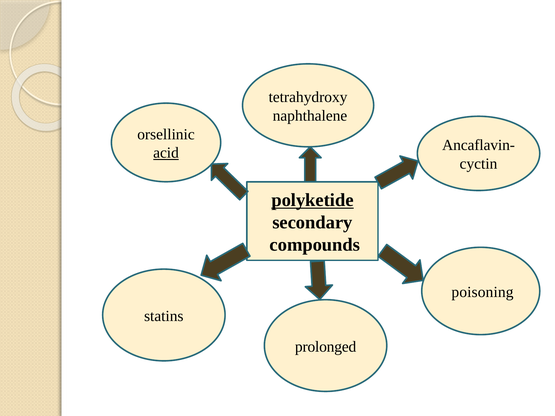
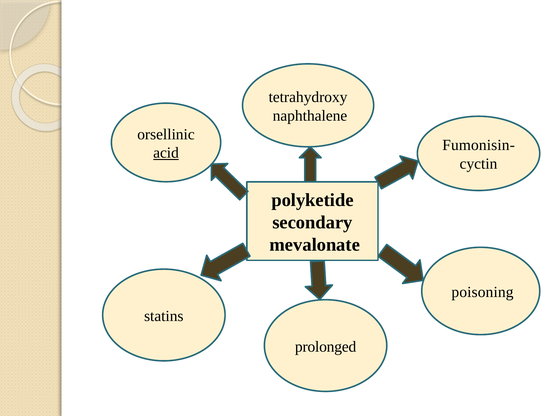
Ancaflavin: Ancaflavin -> Fumonisin
polyketide underline: present -> none
compounds: compounds -> mevalonate
